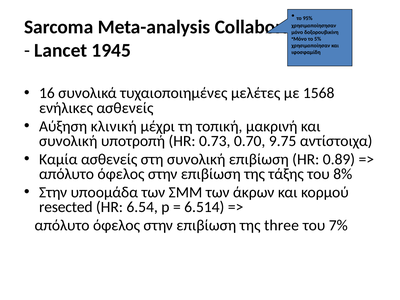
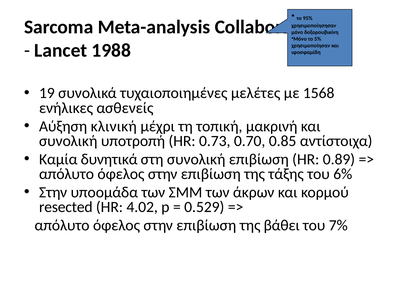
1945: 1945 -> 1988
16: 16 -> 19
9.75: 9.75 -> 0.85
Καμία ασθενείς: ασθενείς -> δυνητικά
8%: 8% -> 6%
6.54: 6.54 -> 4.02
6.514: 6.514 -> 0.529
three: three -> βάθει
